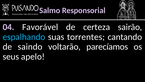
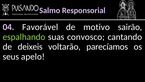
certeza: certeza -> motivo
espalhando colour: light blue -> light green
torrentes: torrentes -> convosco
saindo: saindo -> deixeis
